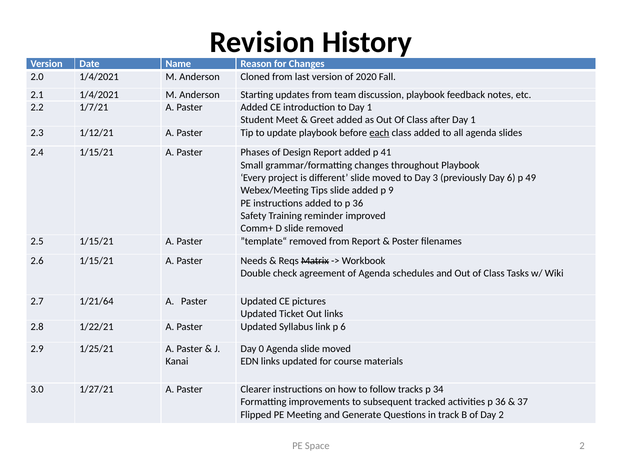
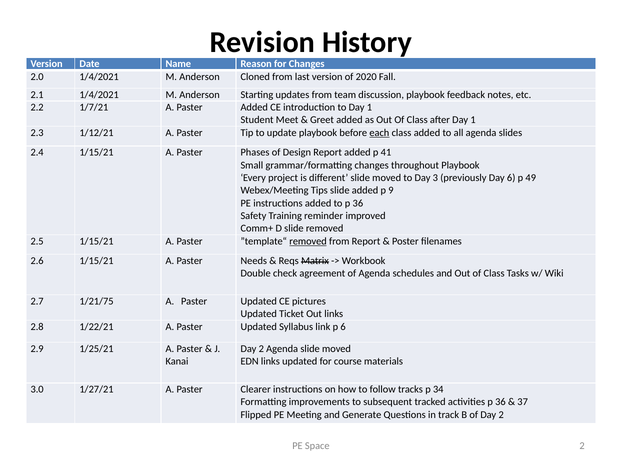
removed at (308, 241) underline: none -> present
1/21/64: 1/21/64 -> 1/21/75
0 at (261, 348): 0 -> 2
